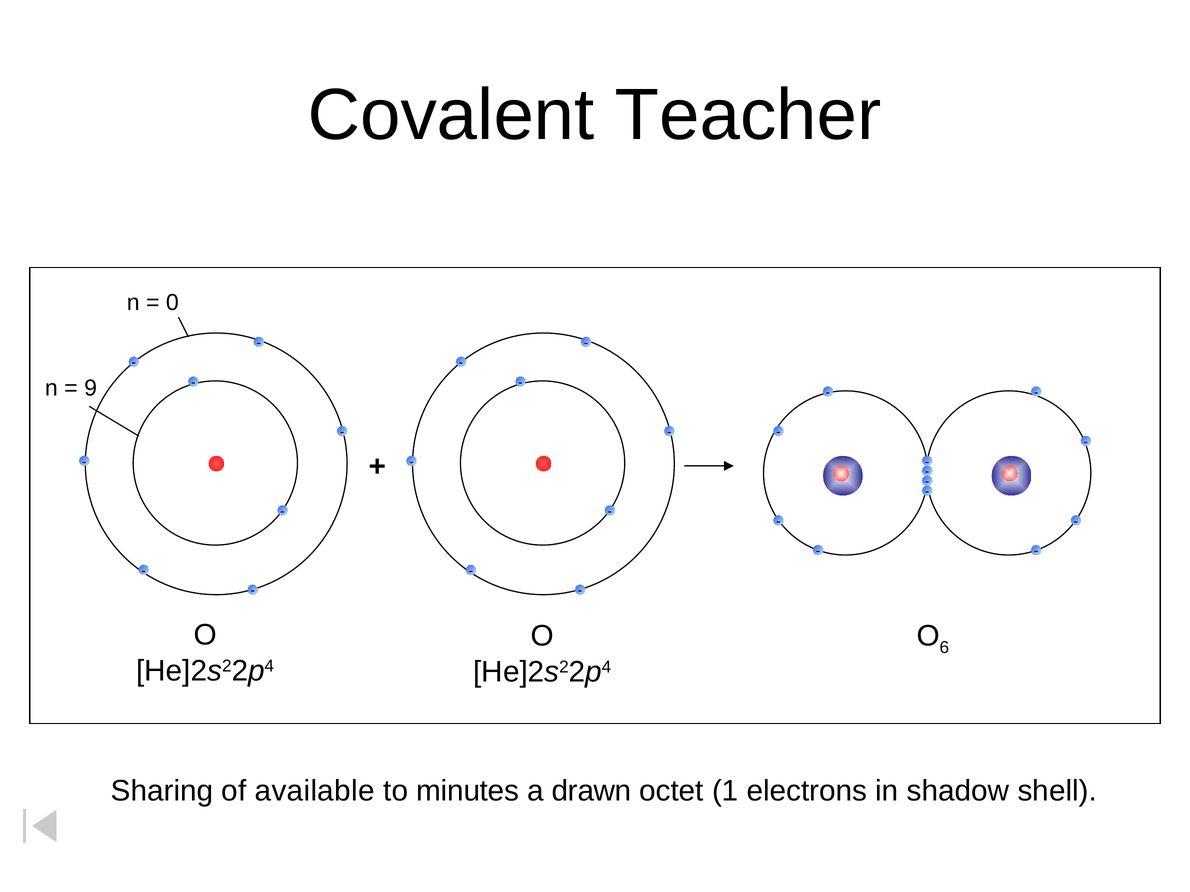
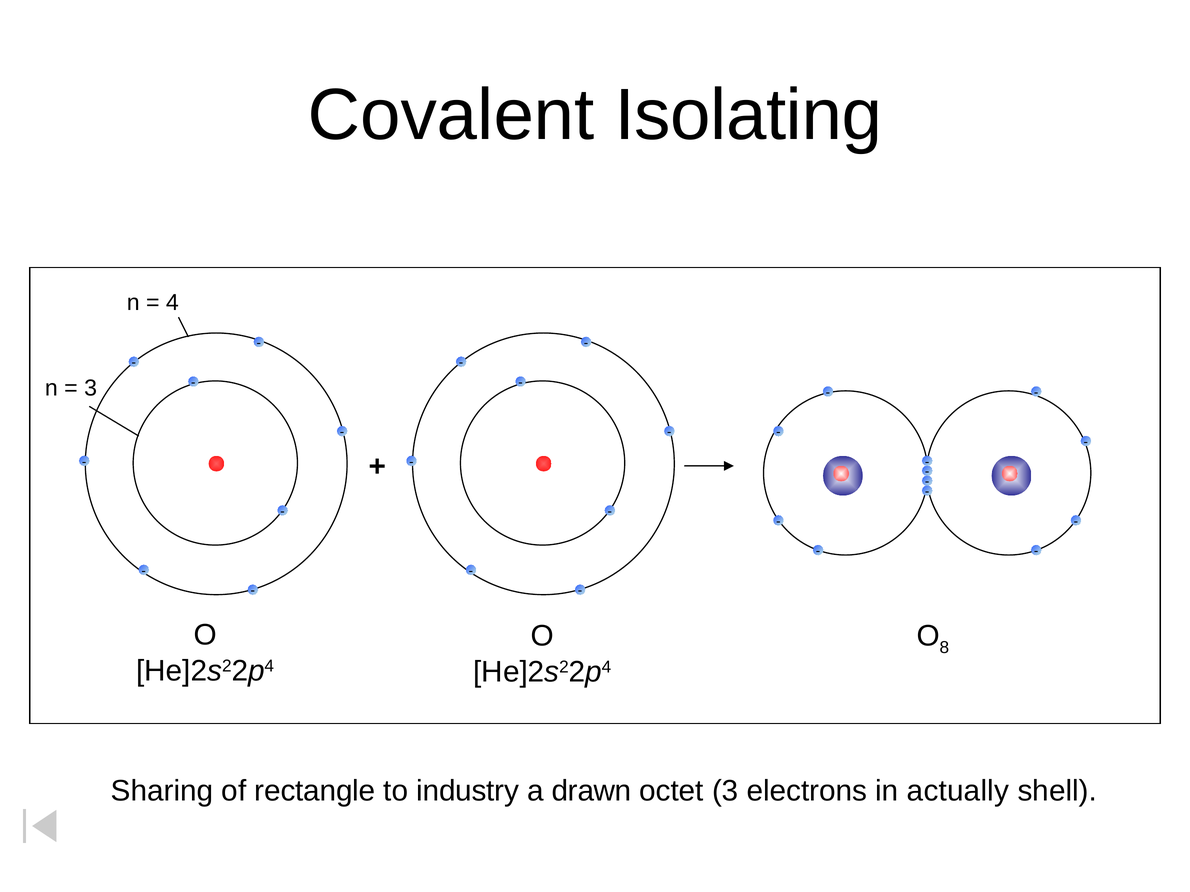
Teacher: Teacher -> Isolating
0: 0 -> 4
9 at (91, 388): 9 -> 3
6: 6 -> 8
available: available -> rectangle
minutes: minutes -> industry
octet 1: 1 -> 3
shadow: shadow -> actually
